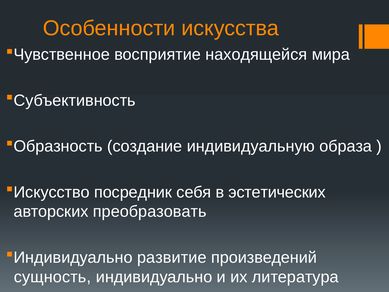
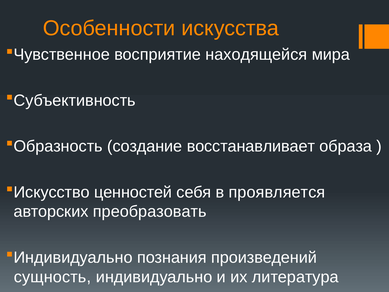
индивидуальную: индивидуальную -> восстанавливает
посредник: посредник -> ценностей
эстетических: эстетических -> проявляется
развитие: развитие -> познания
